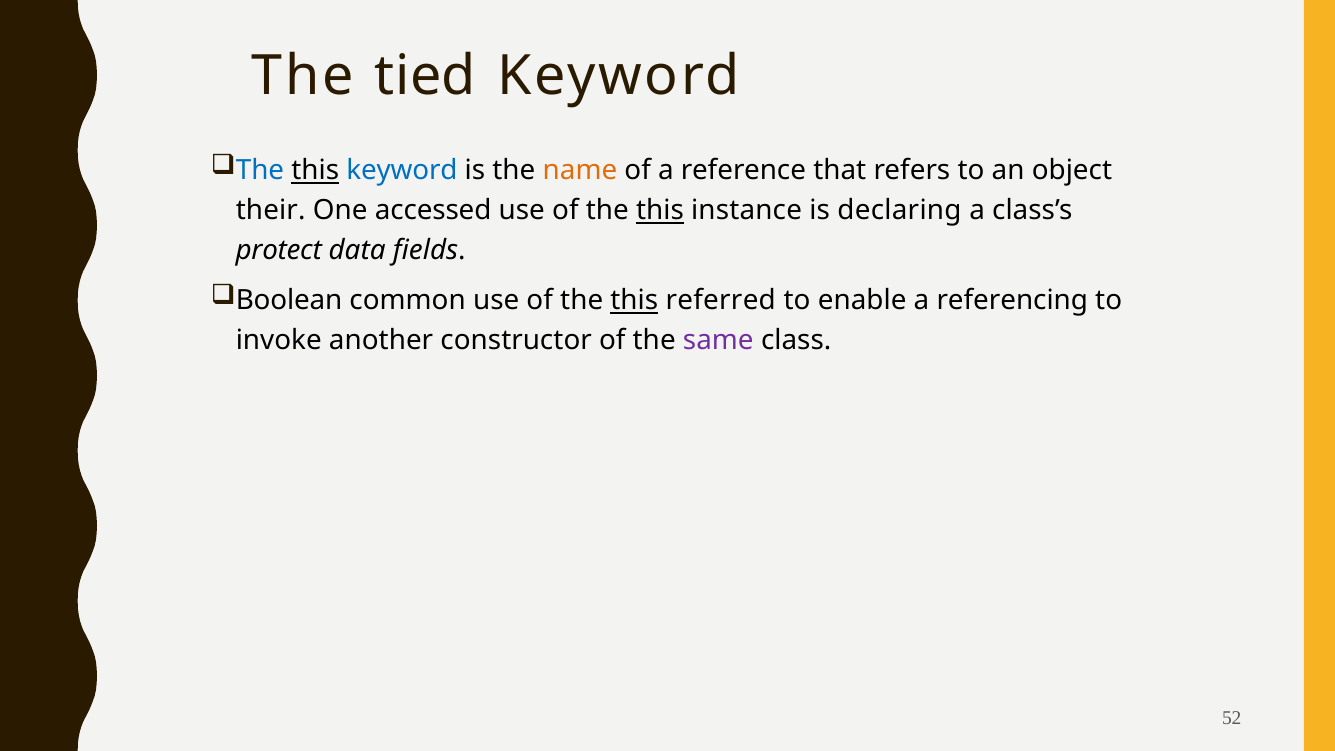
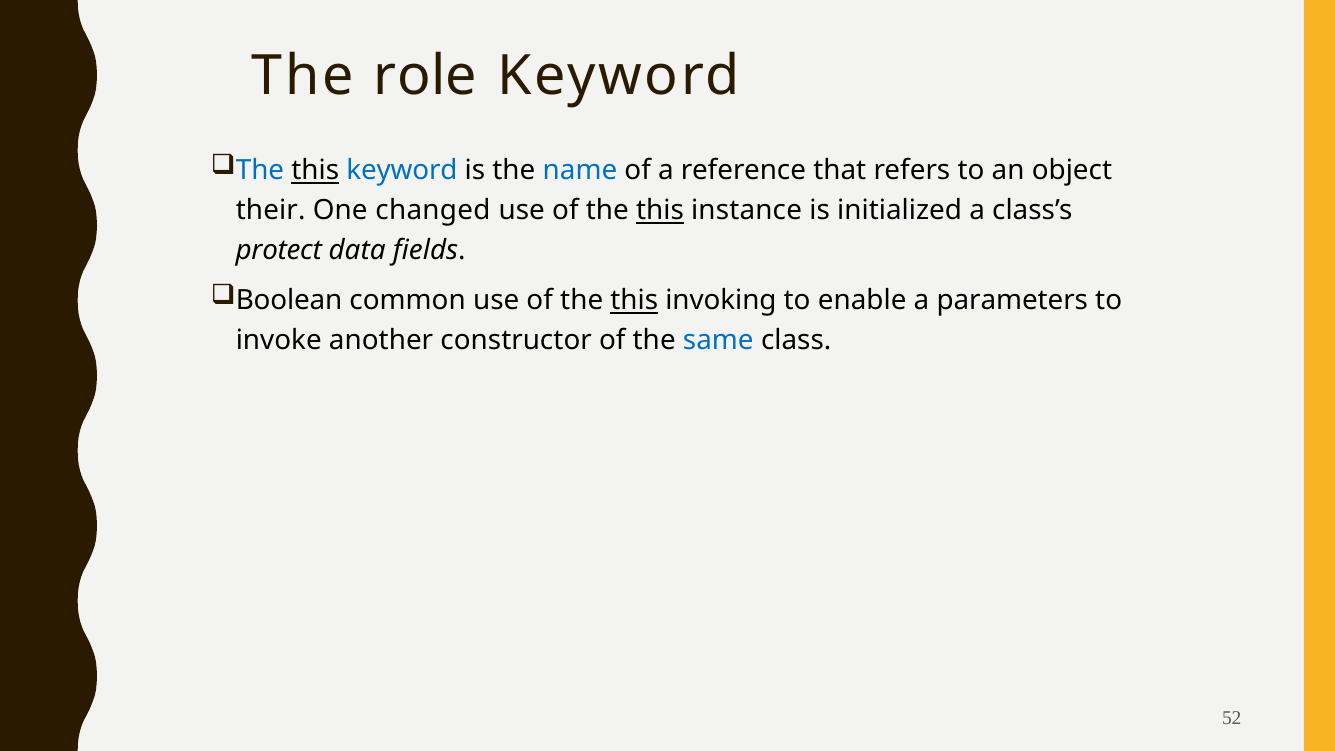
tied: tied -> role
name colour: orange -> blue
accessed: accessed -> changed
declaring: declaring -> initialized
referred: referred -> invoking
referencing: referencing -> parameters
same colour: purple -> blue
